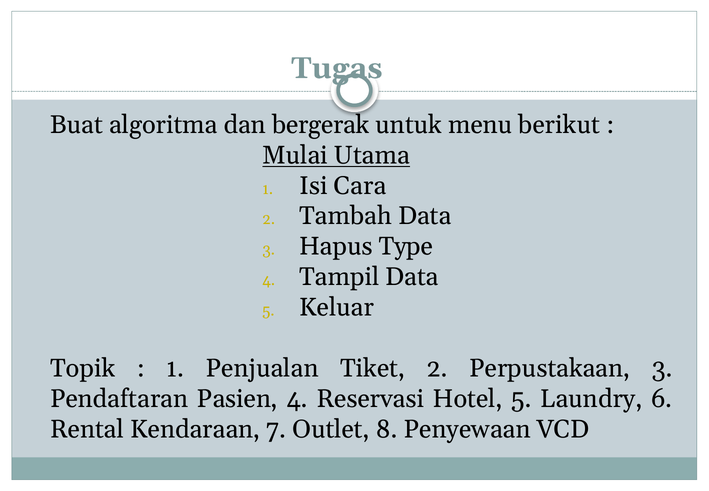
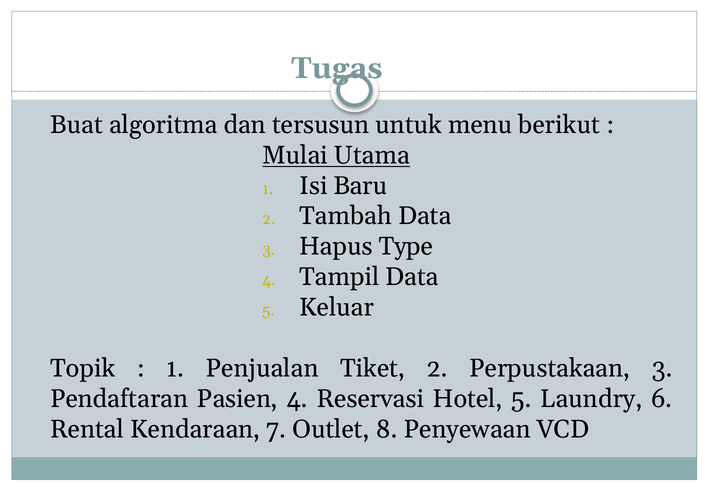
bergerak: bergerak -> tersusun
Cara: Cara -> Baru
